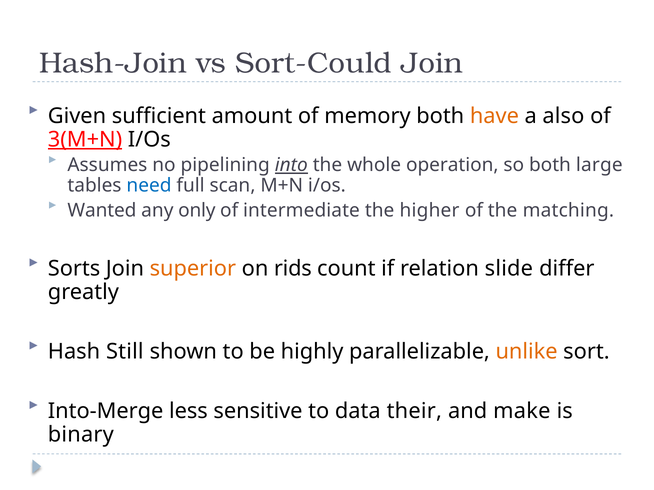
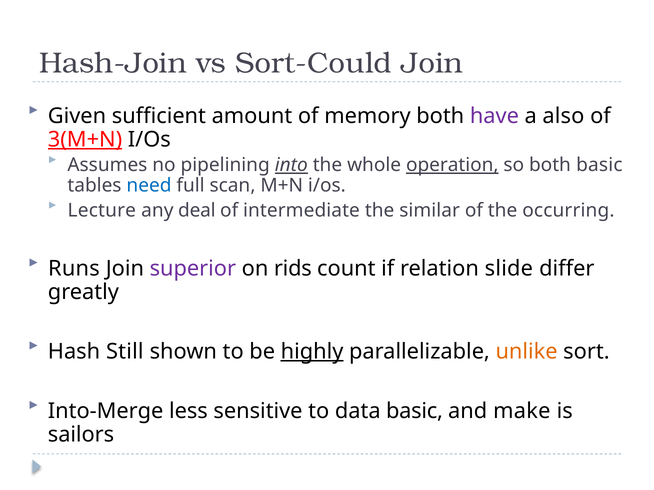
have colour: orange -> purple
operation underline: none -> present
both large: large -> basic
Wanted: Wanted -> Lecture
only: only -> deal
higher: higher -> similar
matching: matching -> occurring
Sorts: Sorts -> Runs
superior colour: orange -> purple
highly underline: none -> present
data their: their -> basic
binary: binary -> sailors
